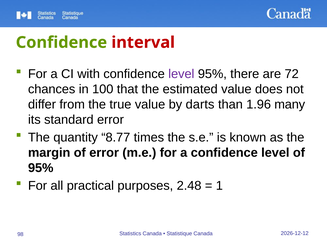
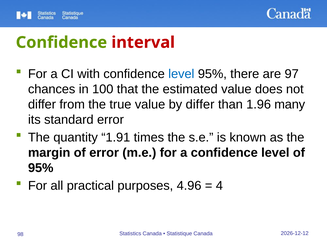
level at (181, 74) colour: purple -> blue
72: 72 -> 97
by darts: darts -> differ
8.77: 8.77 -> 1.91
2.48: 2.48 -> 4.96
1: 1 -> 4
